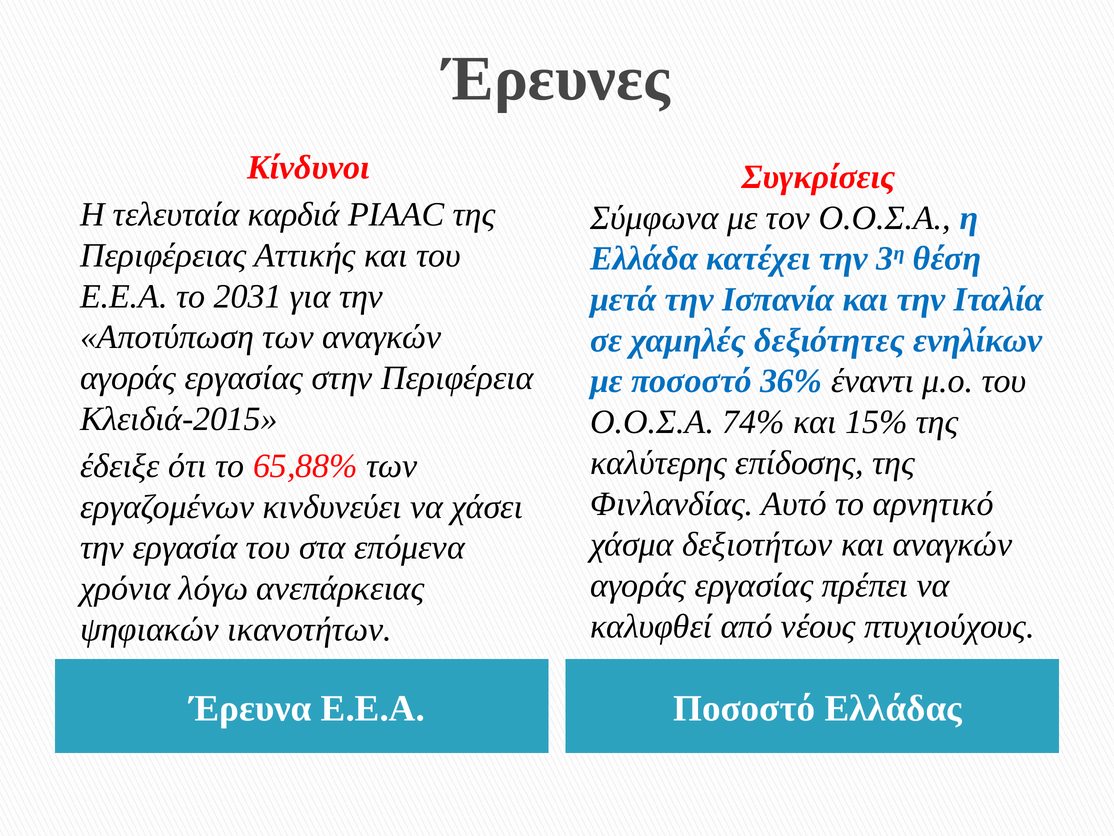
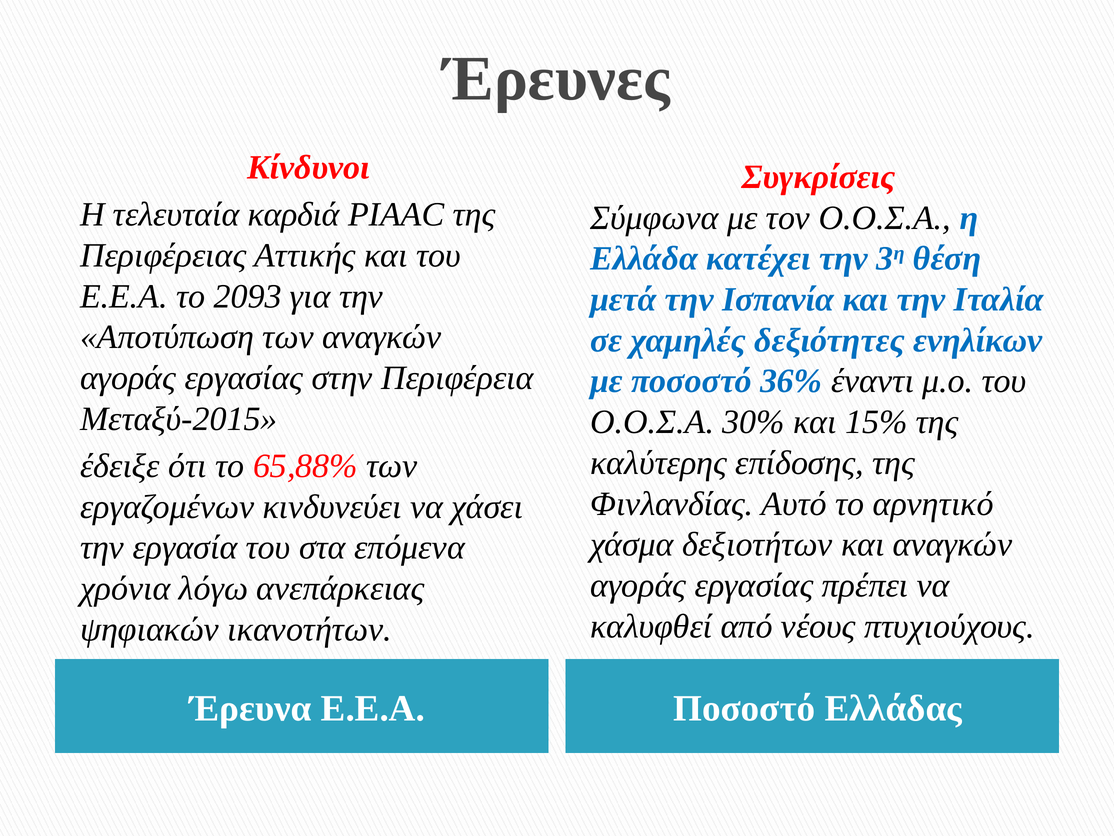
2031: 2031 -> 2093
Κλειδιά-2015: Κλειδιά-2015 -> Μεταξύ-2015
74%: 74% -> 30%
